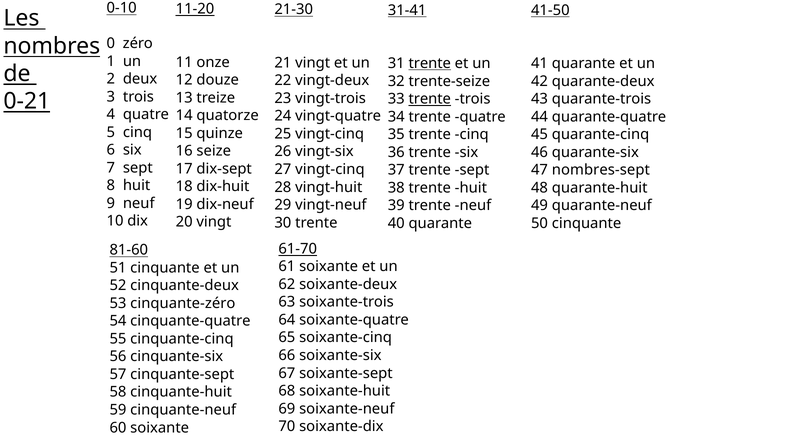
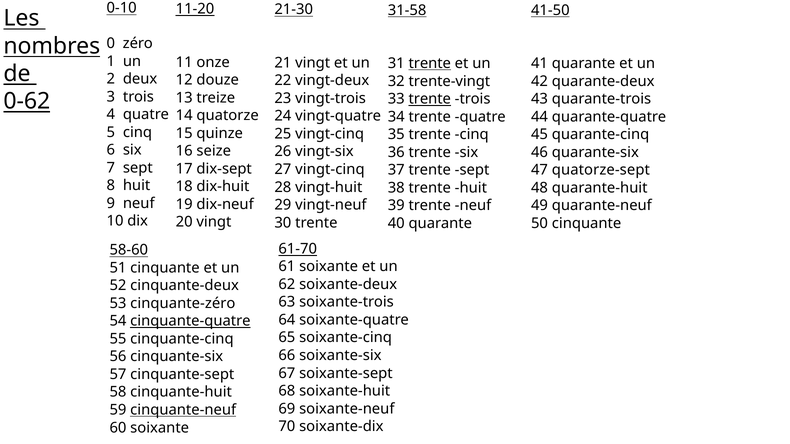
31-41: 31-41 -> 31-58
trente-seize: trente-seize -> trente-vingt
0-21: 0-21 -> 0-62
nombres-sept: nombres-sept -> quatorze-sept
81-60: 81-60 -> 58-60
cinquante-quatre underline: none -> present
cinquante-neuf underline: none -> present
